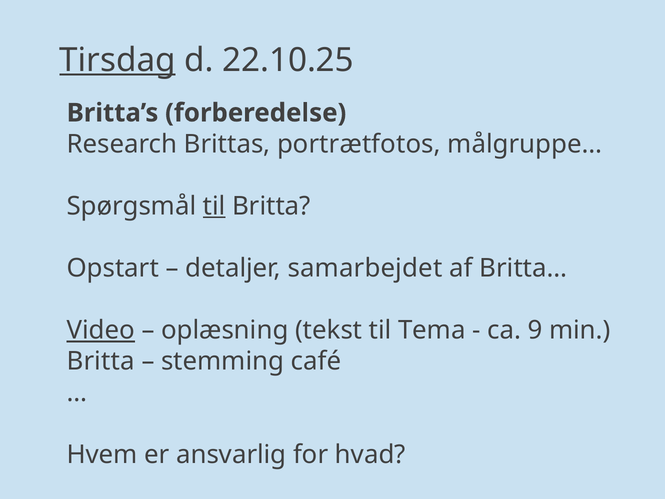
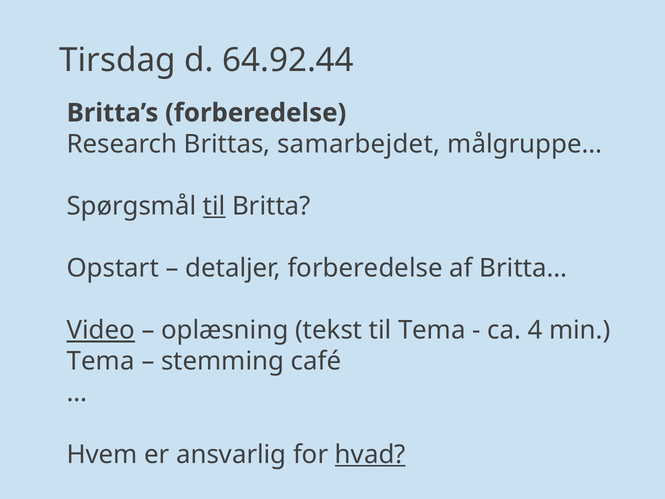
Tirsdag underline: present -> none
22.10.25: 22.10.25 -> 64.92.44
portrætfotos: portrætfotos -> samarbejdet
detaljer samarbejdet: samarbejdet -> forberedelse
9: 9 -> 4
Britta at (101, 361): Britta -> Tema
hvad underline: none -> present
